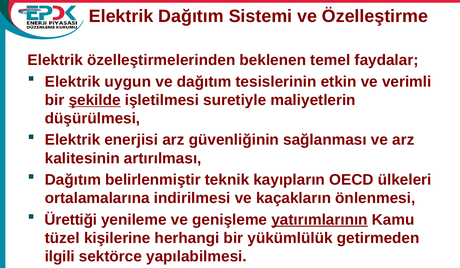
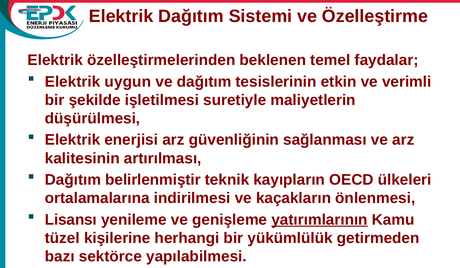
şekilde underline: present -> none
Ürettiği: Ürettiği -> Lisansı
ilgili: ilgili -> bazı
